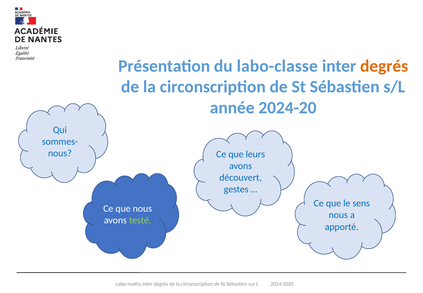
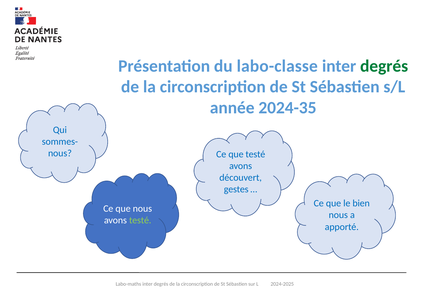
degrés at (384, 66) colour: orange -> green
2024-20: 2024-20 -> 2024-35
que leurs: leurs -> testé
sens: sens -> bien
